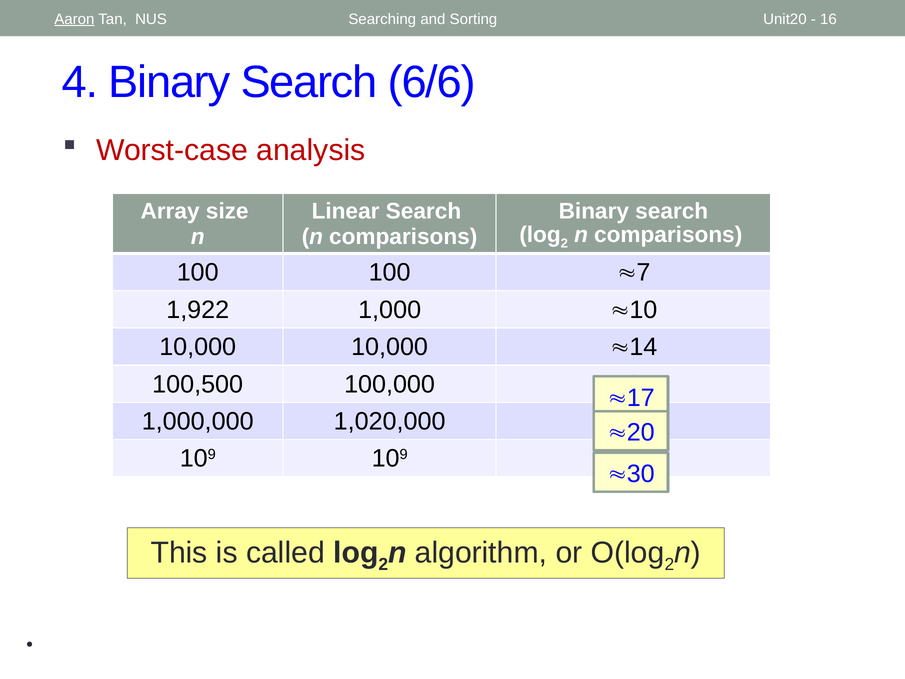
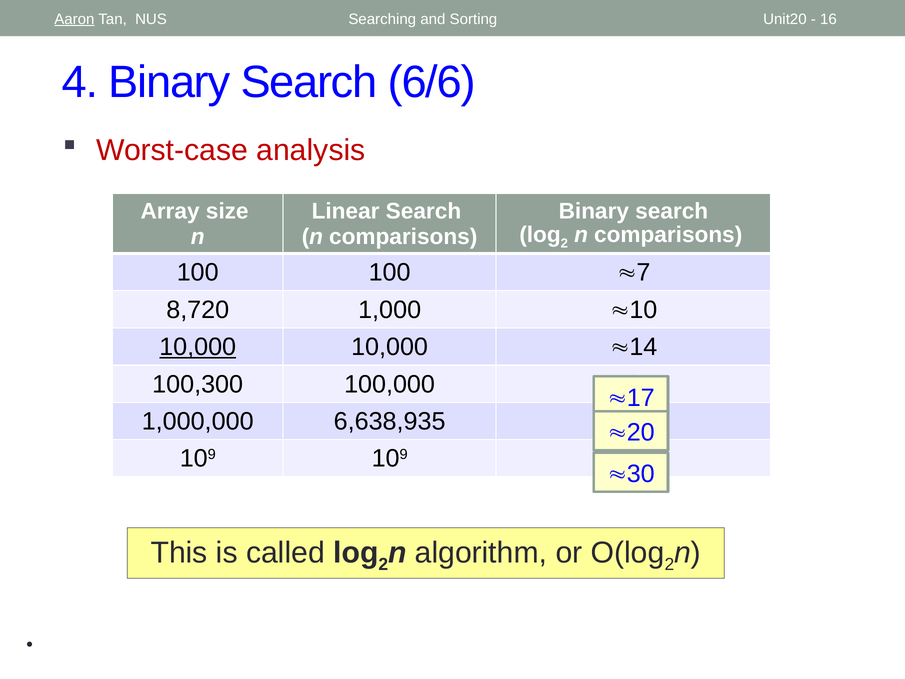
1,922: 1,922 -> 8,720
10,000 at (198, 347) underline: none -> present
100,500: 100,500 -> 100,300
1,020,000: 1,020,000 -> 6,638,935
